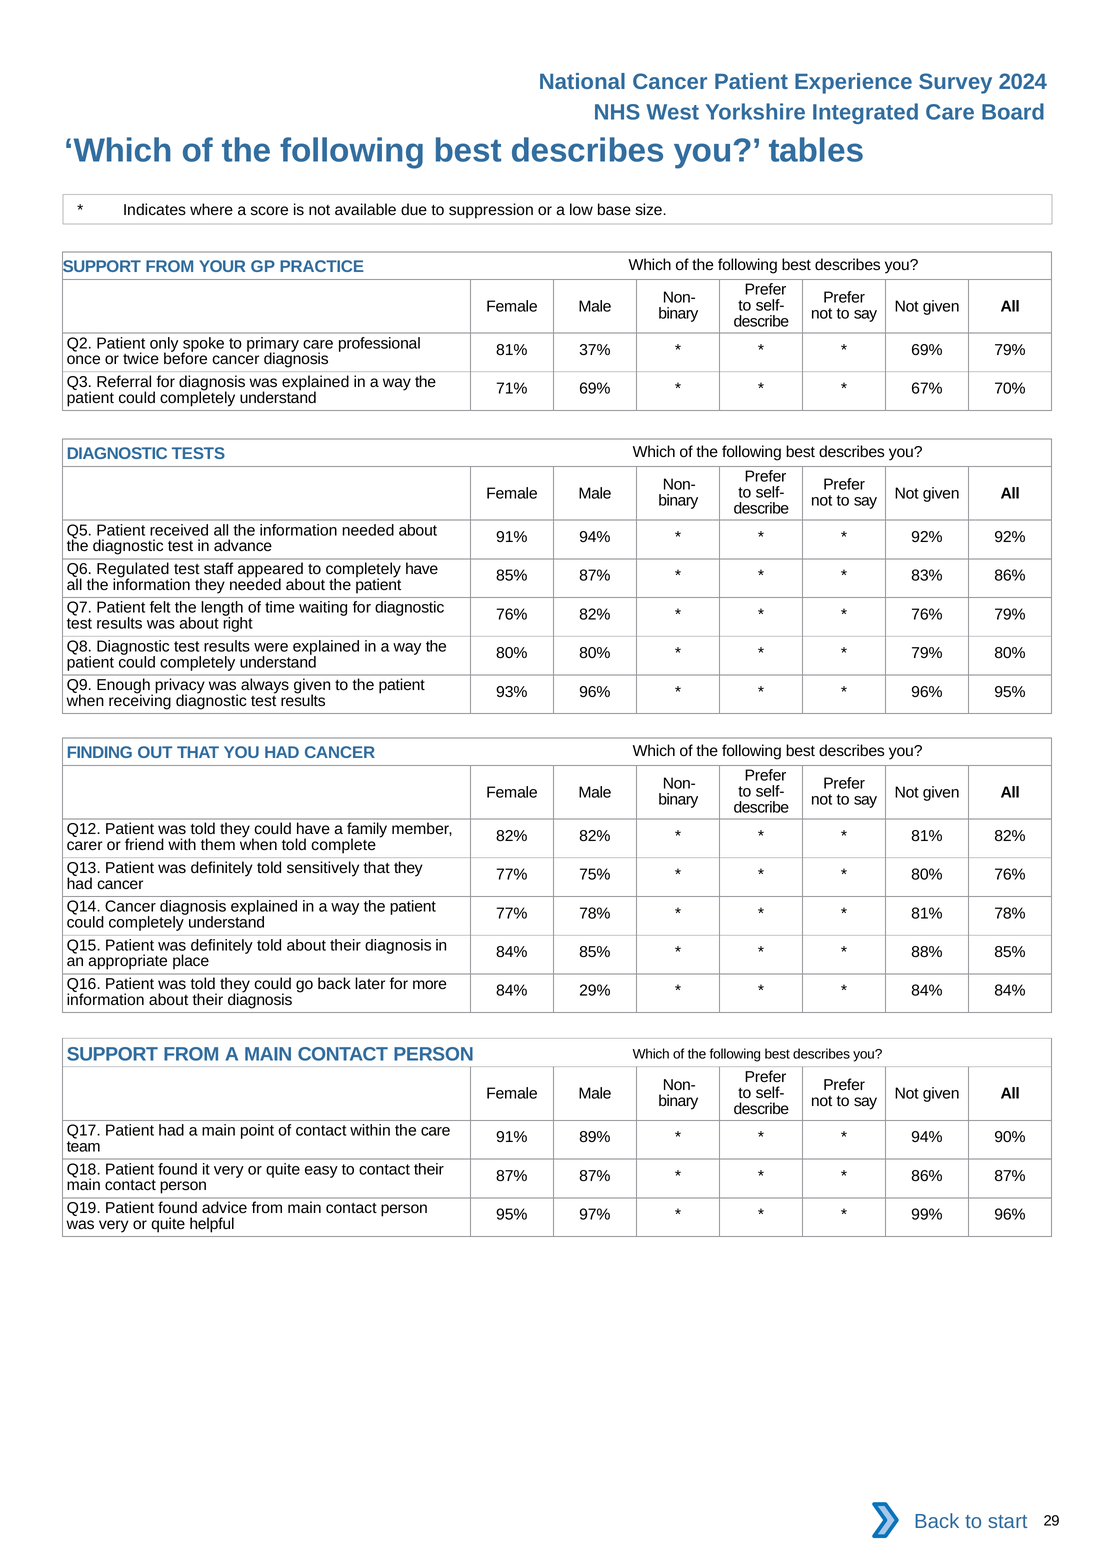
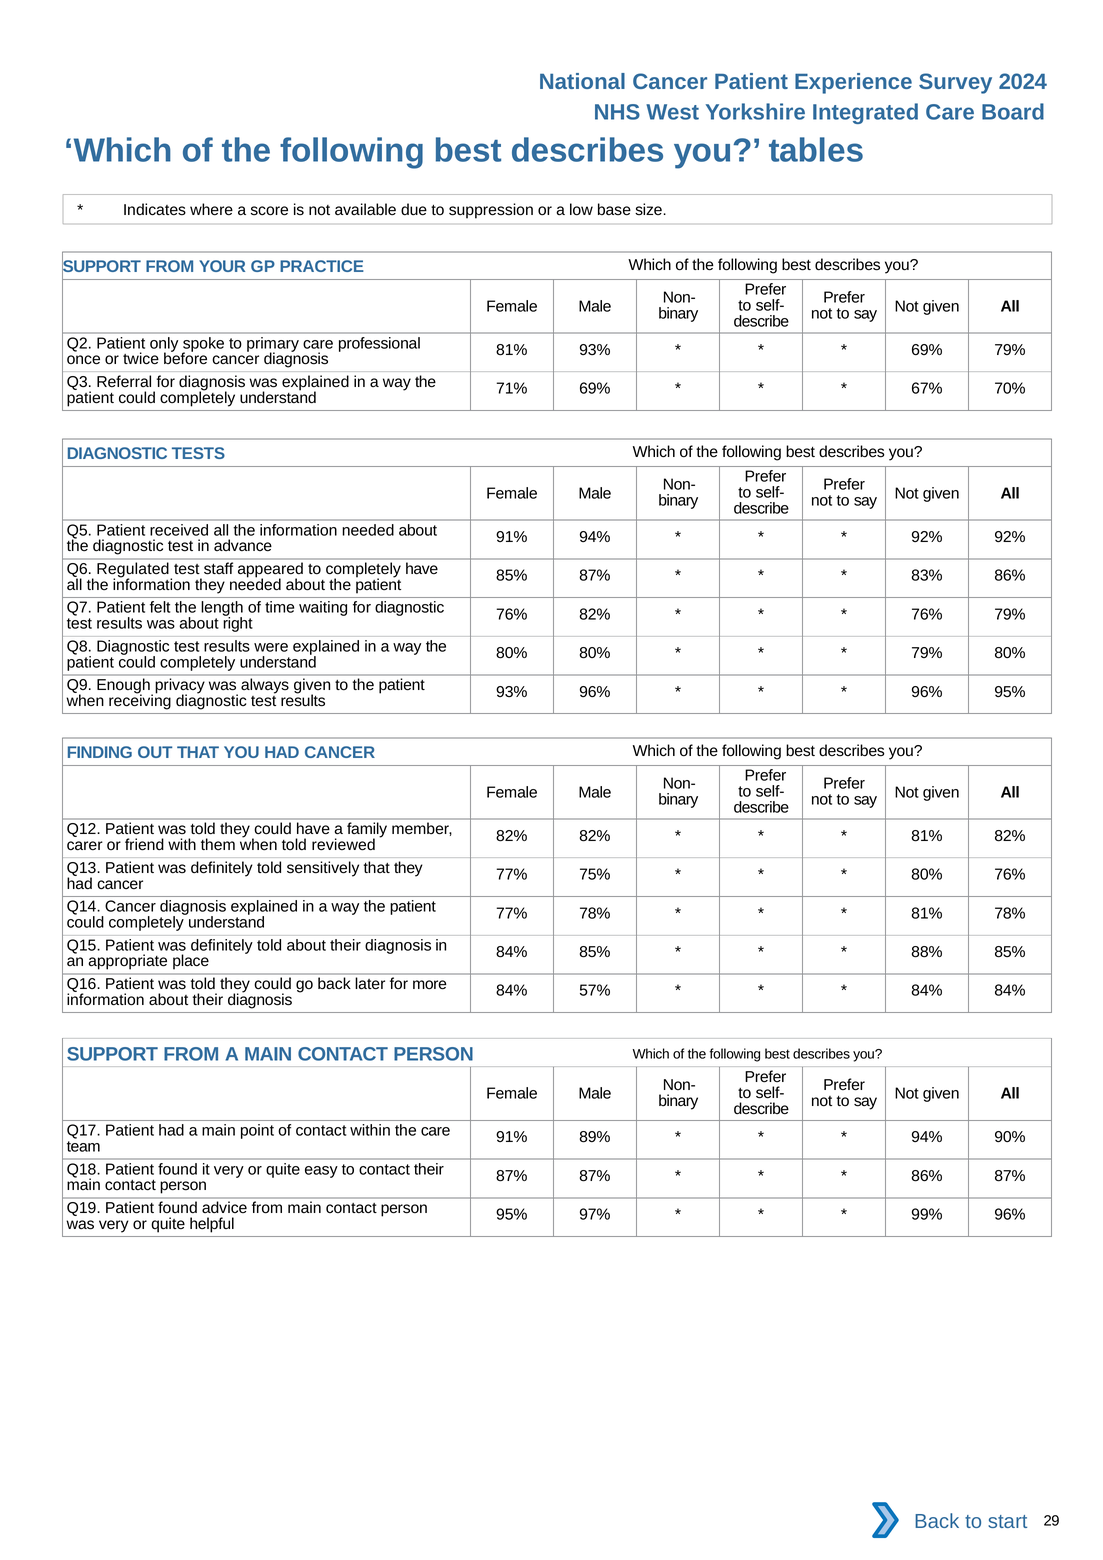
81% 37%: 37% -> 93%
complete: complete -> reviewed
29%: 29% -> 57%
